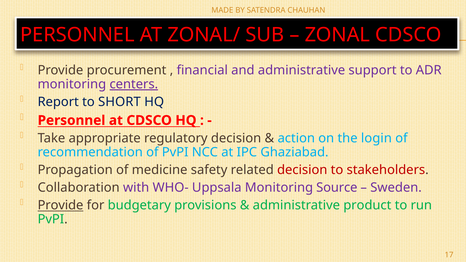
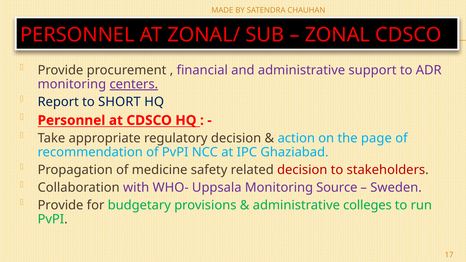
login: login -> page
Provide at (60, 205) underline: present -> none
product: product -> colleges
